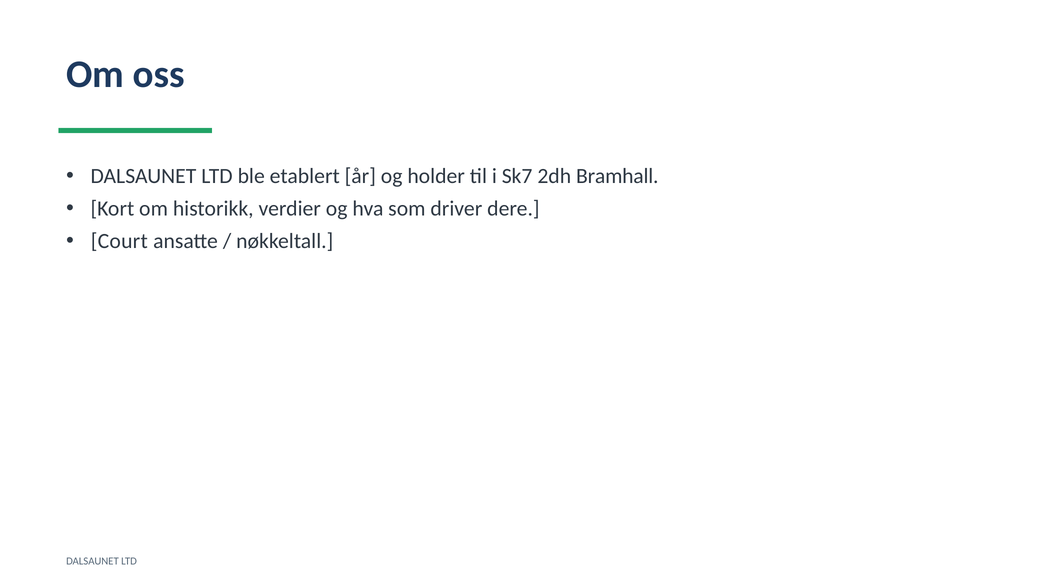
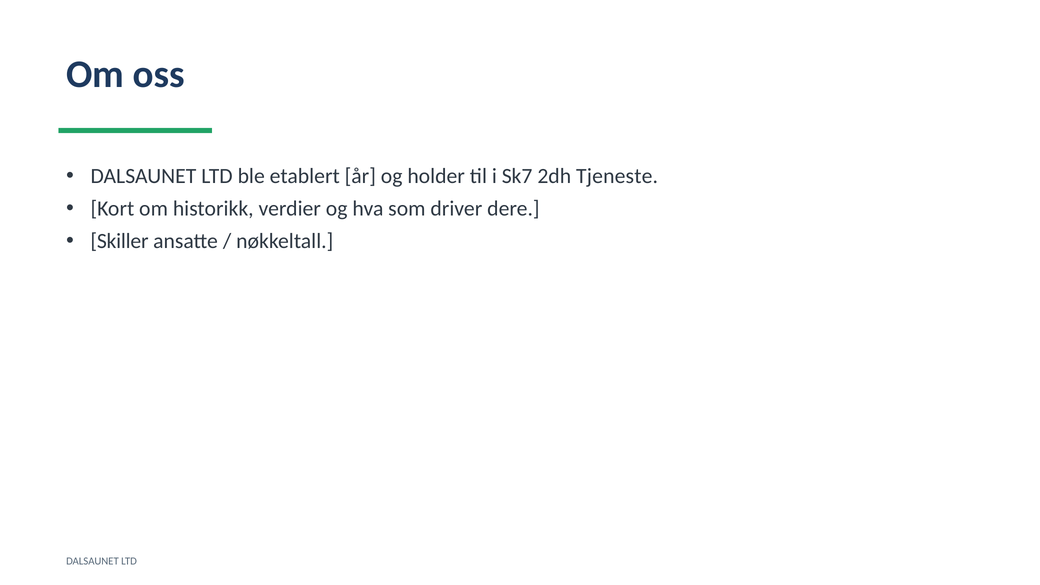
Bramhall: Bramhall -> Tjeneste
Court: Court -> Skiller
